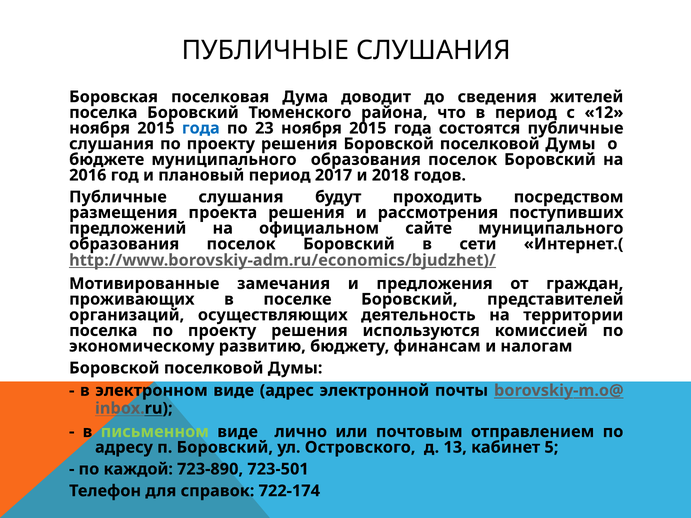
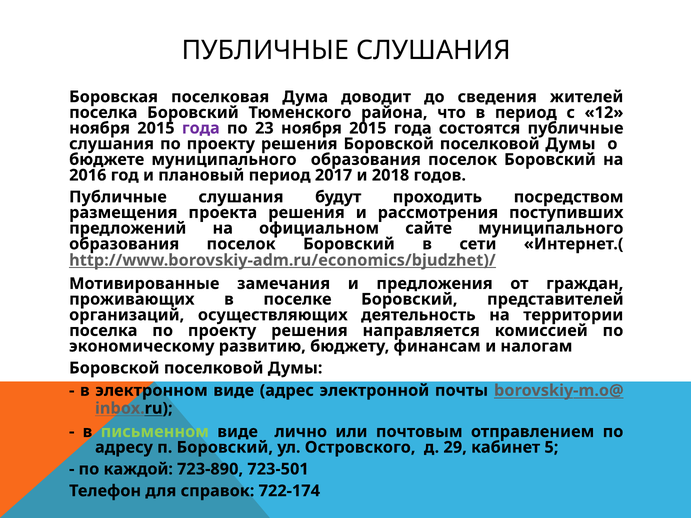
года at (201, 128) colour: blue -> purple
используются: используются -> направляется
13: 13 -> 29
